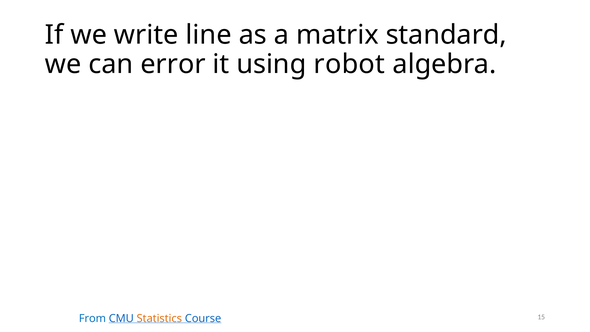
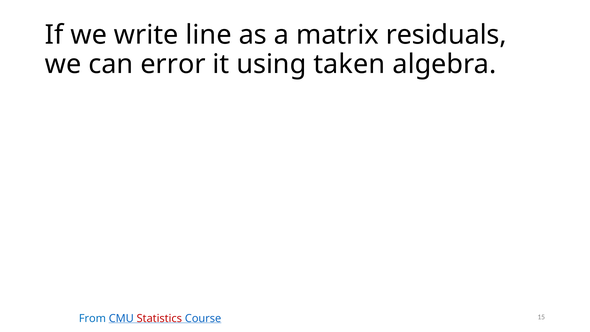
standard: standard -> residuals
robot: robot -> taken
Statistics colour: orange -> red
